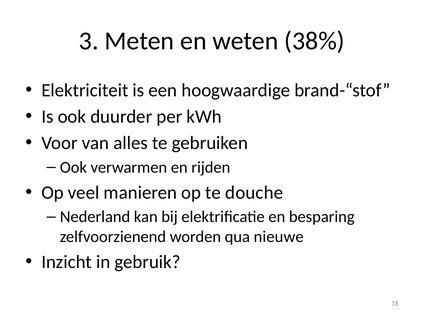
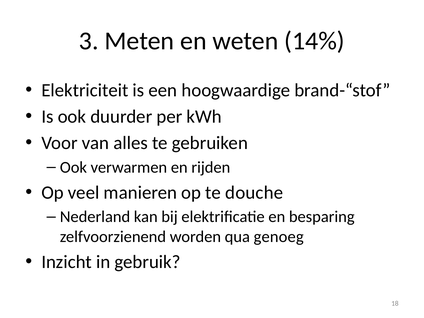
38%: 38% -> 14%
nieuwe: nieuwe -> genoeg
